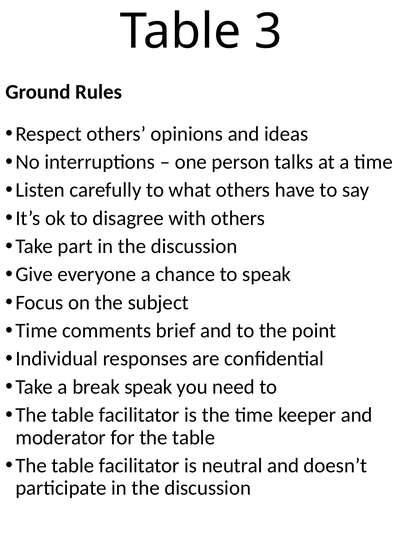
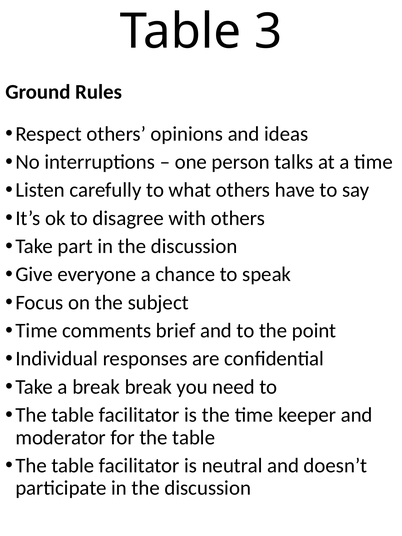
break speak: speak -> break
